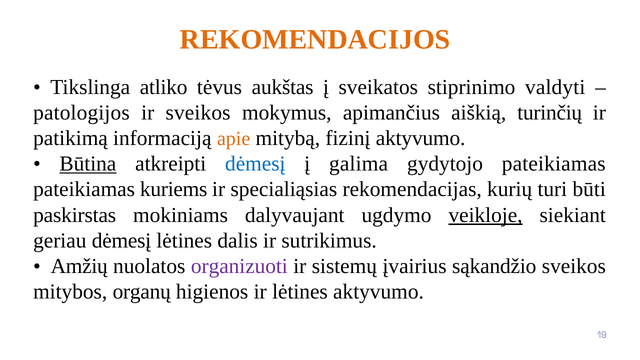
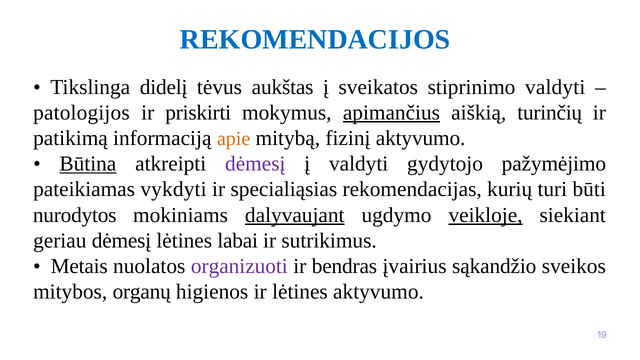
REKOMENDACIJOS colour: orange -> blue
atliko: atliko -> didelį
ir sveikos: sveikos -> priskirti
apimančius underline: none -> present
dėmesį at (255, 164) colour: blue -> purple
į galima: galima -> valdyti
gydytojo pateikiamas: pateikiamas -> pažymėjimo
kuriems: kuriems -> vykdyti
paskirstas: paskirstas -> nurodytos
dalyvaujant underline: none -> present
dalis: dalis -> labai
Amžių: Amžių -> Metais
sistemų: sistemų -> bendras
